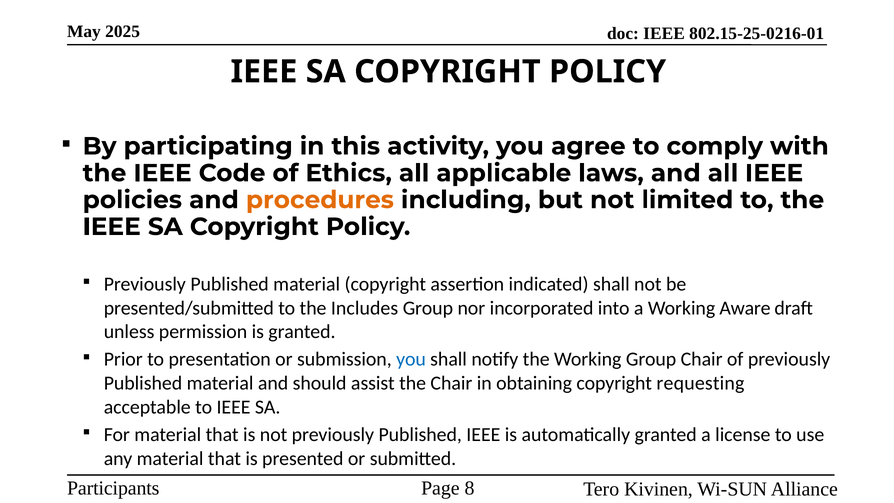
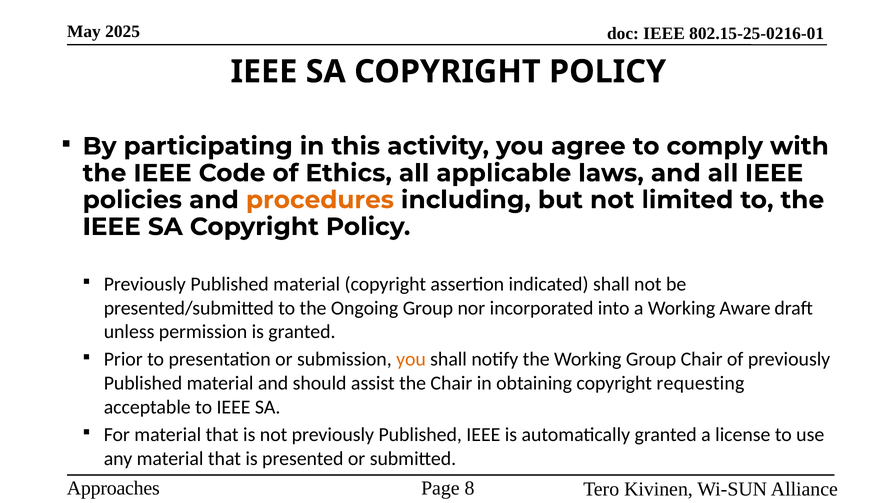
Includes: Includes -> Ongoing
you at (411, 359) colour: blue -> orange
Participants: Participants -> Approaches
